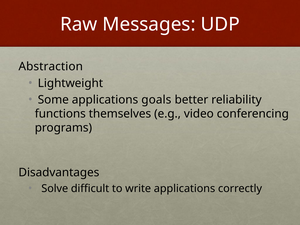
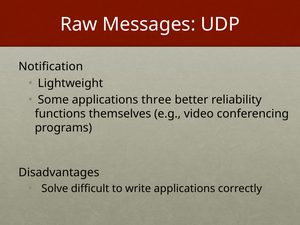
Abstraction: Abstraction -> Notification
goals: goals -> three
